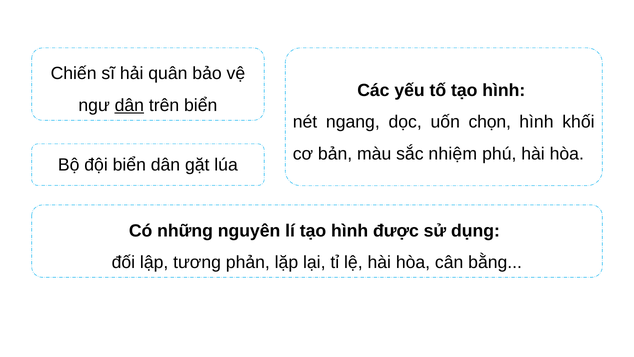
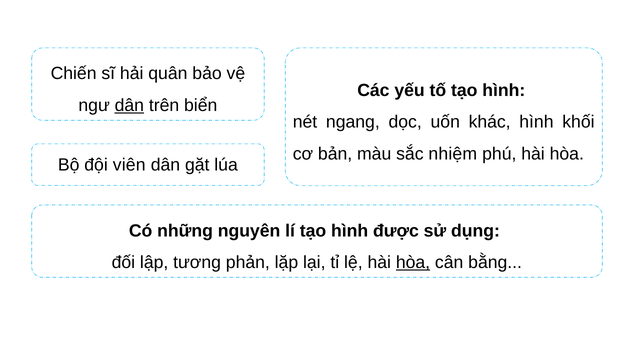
chọn: chọn -> khác
đội biển: biển -> viên
hòa at (413, 262) underline: none -> present
